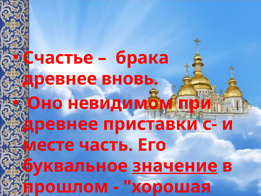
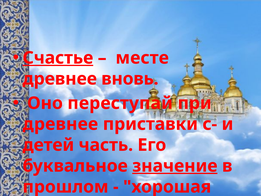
Счастье underline: none -> present
брака: брака -> месте
невидимом: невидимом -> переступай
месте: месте -> детей
